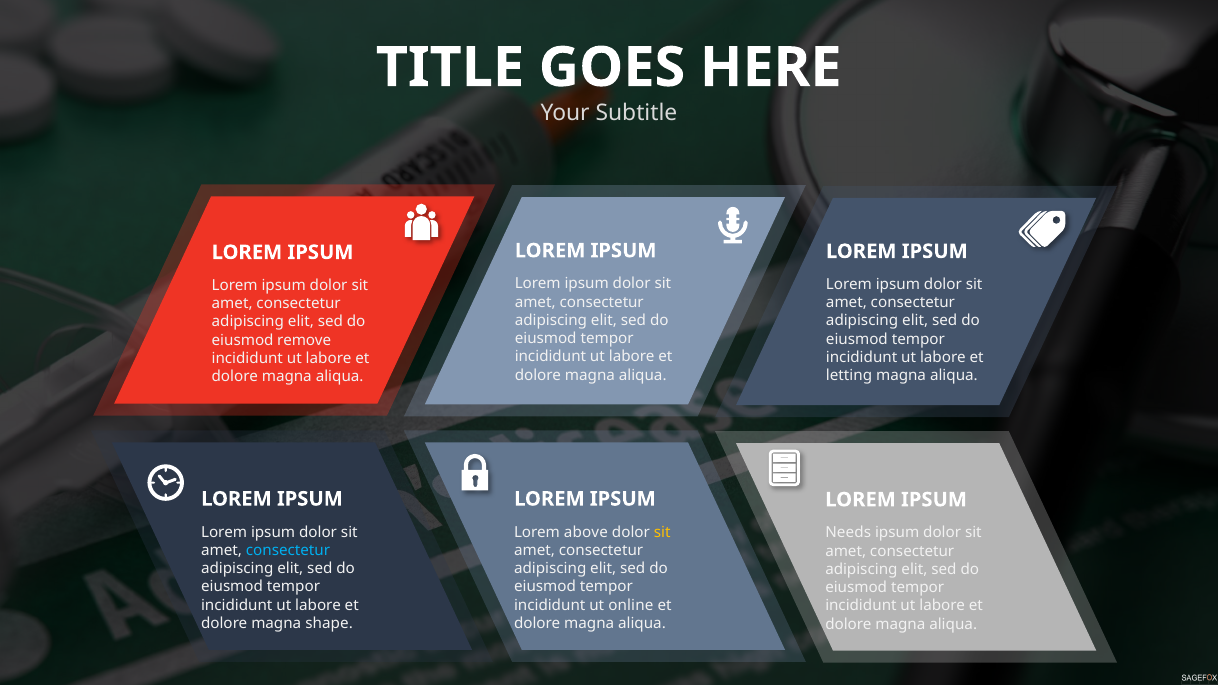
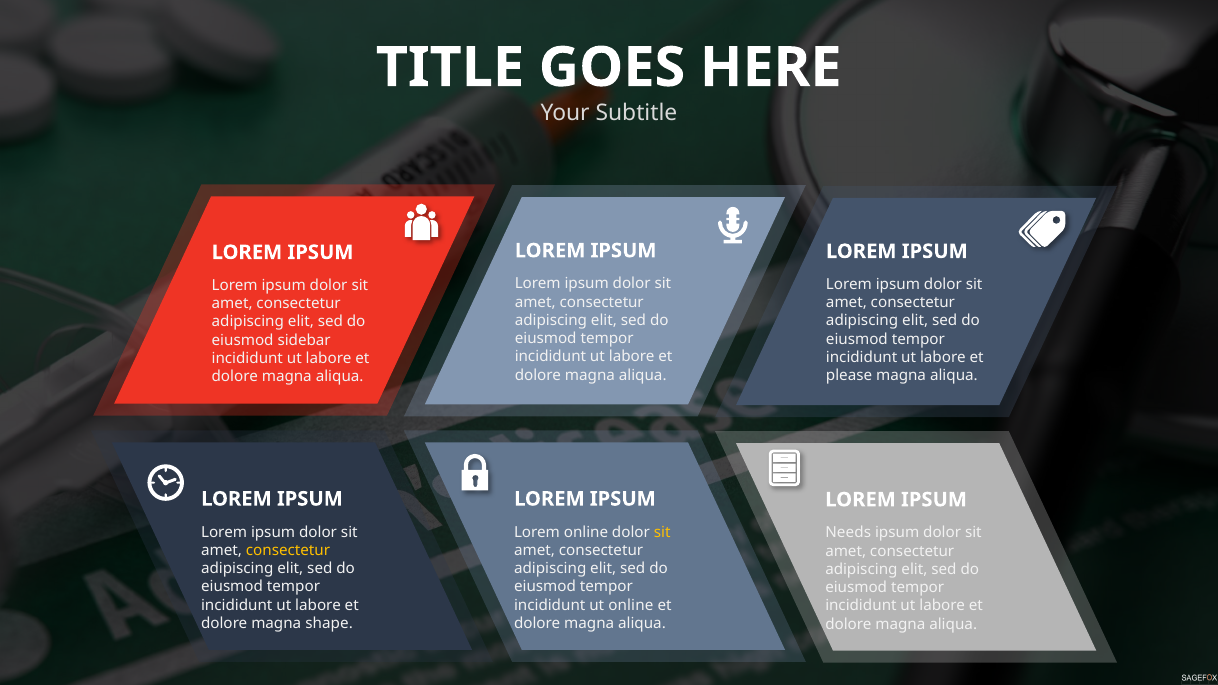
remove: remove -> sidebar
letting: letting -> please
Lorem above: above -> online
consectetur at (288, 550) colour: light blue -> yellow
